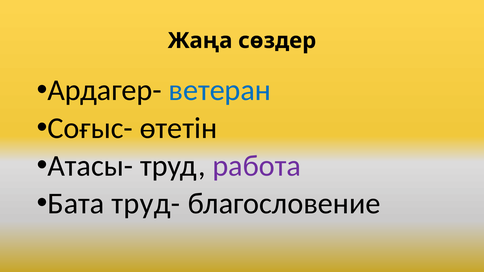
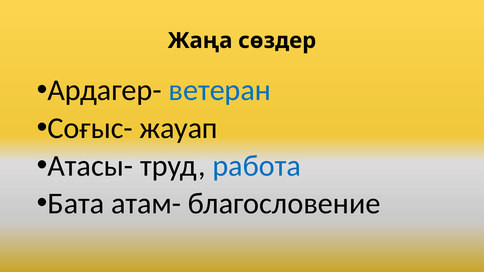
өтетін: өтетін -> жауап
работа colour: purple -> blue
труд-: труд- -> атам-
